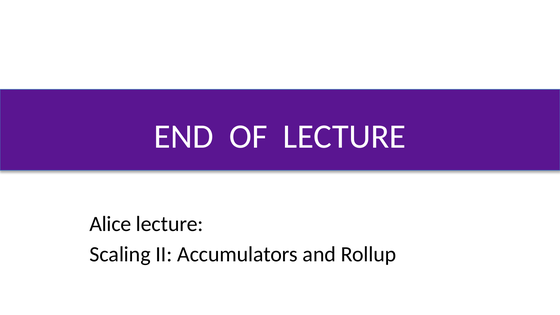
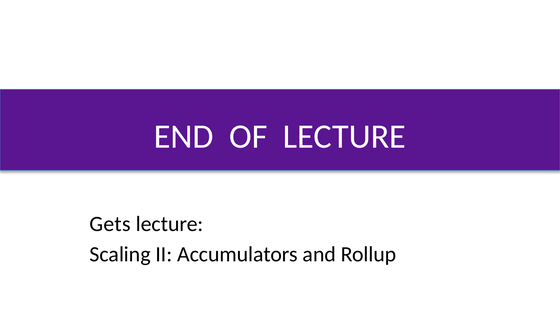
Alice: Alice -> Gets
